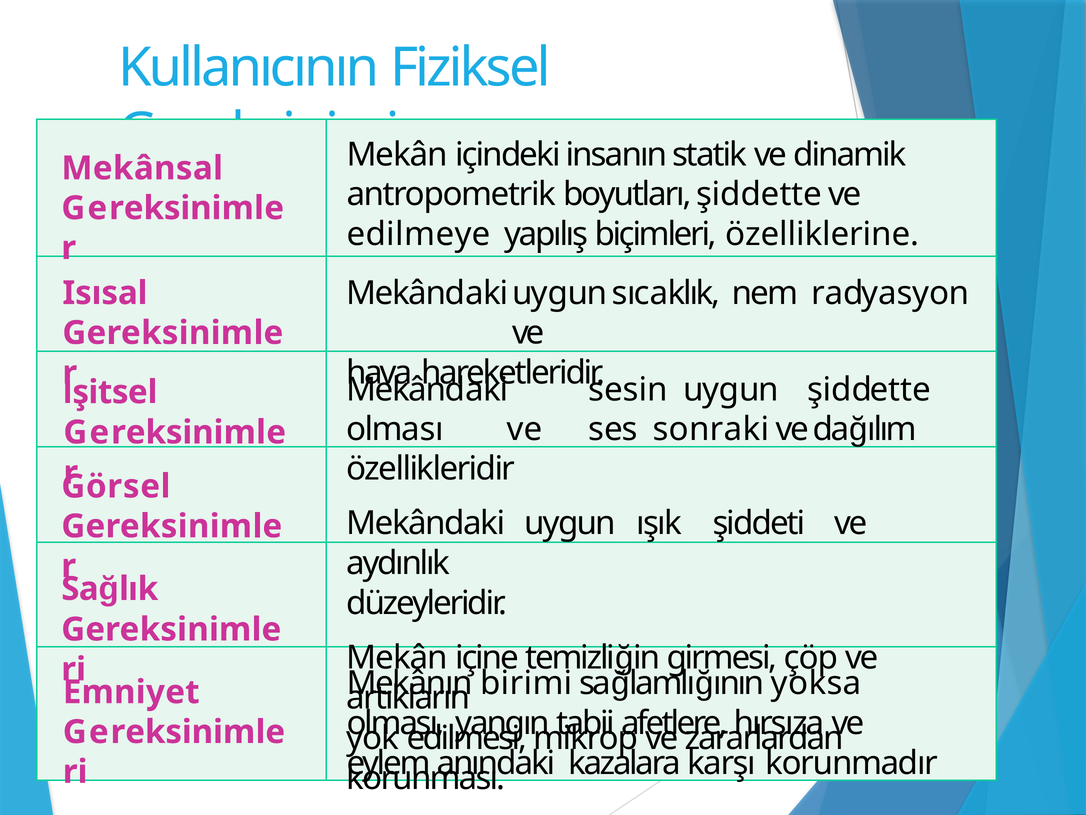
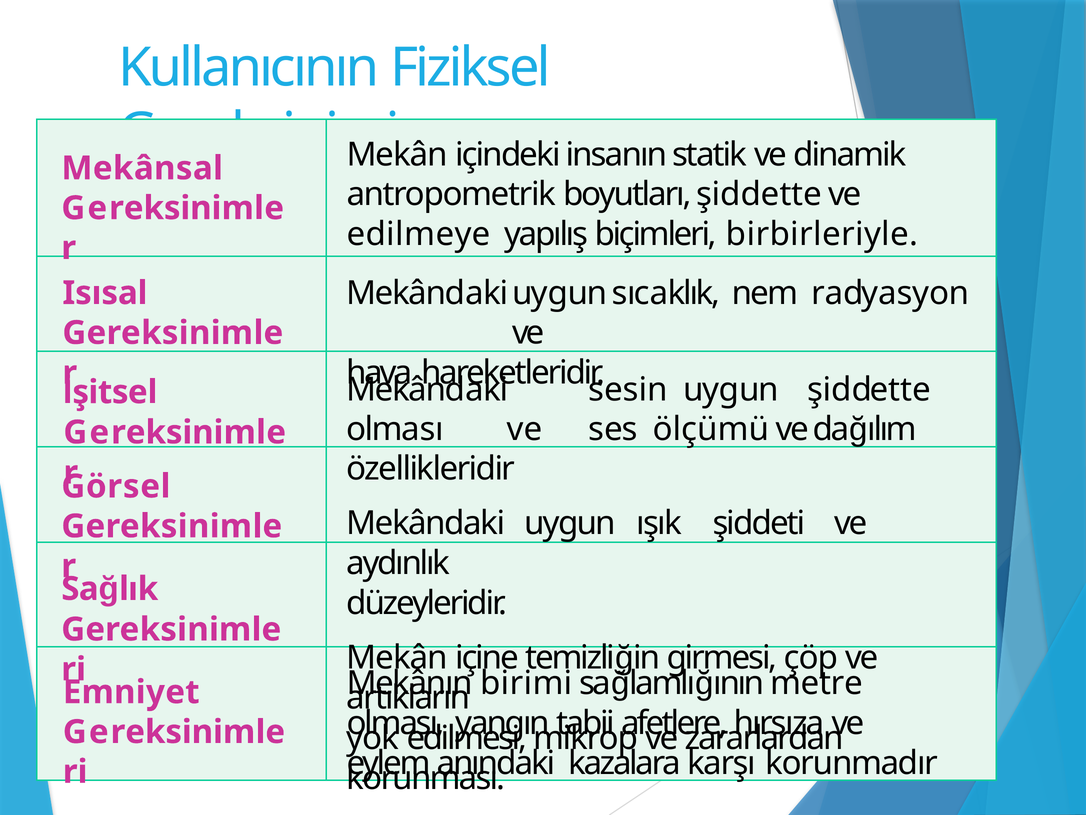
özelliklerine: özelliklerine -> birbirleriyle
sonraki: sonraki -> ölçümü
yoksa: yoksa -> metre
